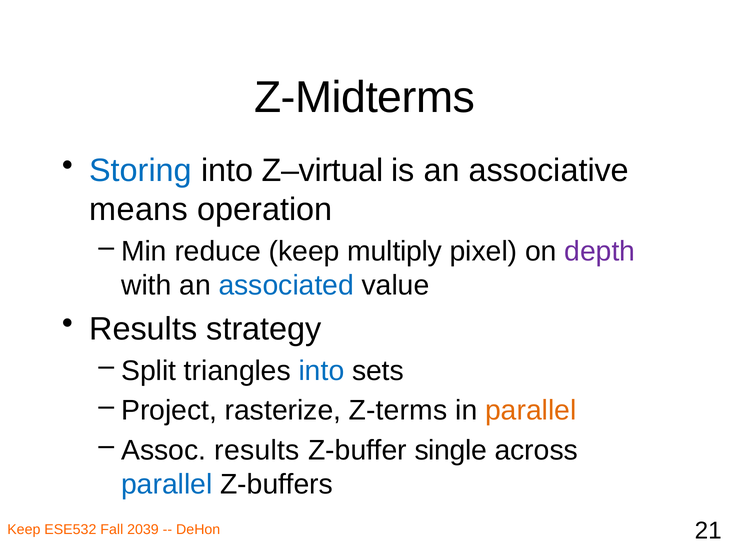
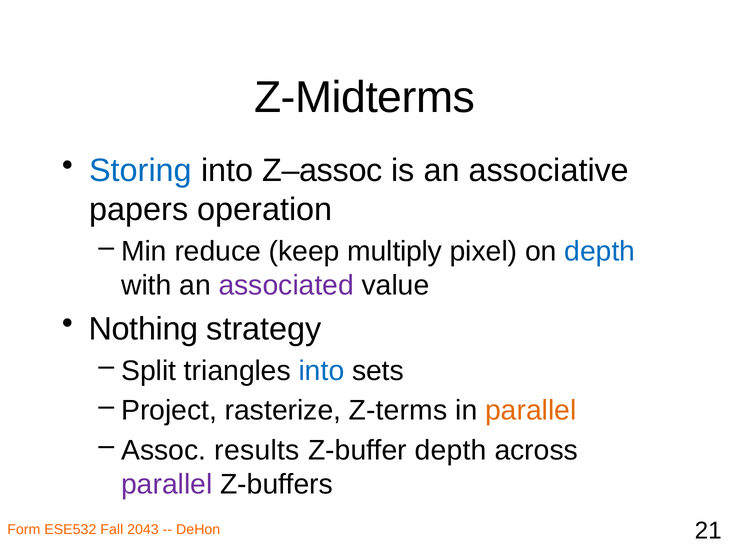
Z–virtual: Z–virtual -> Z–assoc
means: means -> papers
depth at (600, 251) colour: purple -> blue
associated colour: blue -> purple
Results at (143, 329): Results -> Nothing
Z-buffer single: single -> depth
parallel at (167, 484) colour: blue -> purple
Keep at (24, 530): Keep -> Form
2039: 2039 -> 2043
